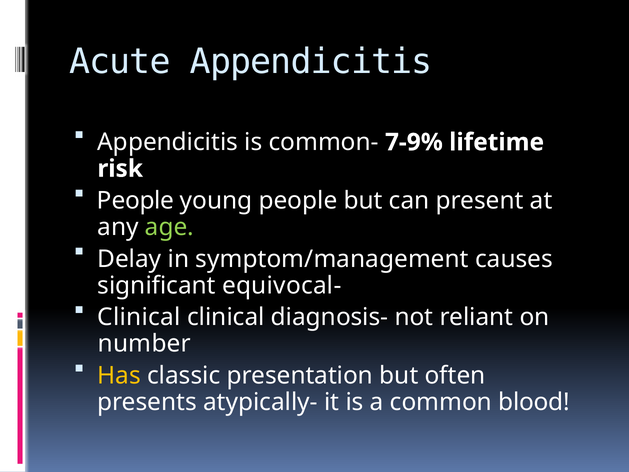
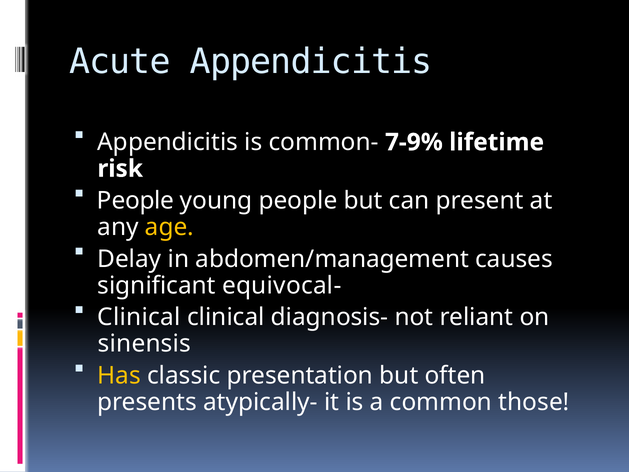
age colour: light green -> yellow
symptom/management: symptom/management -> abdomen/management
number: number -> sinensis
blood: blood -> those
